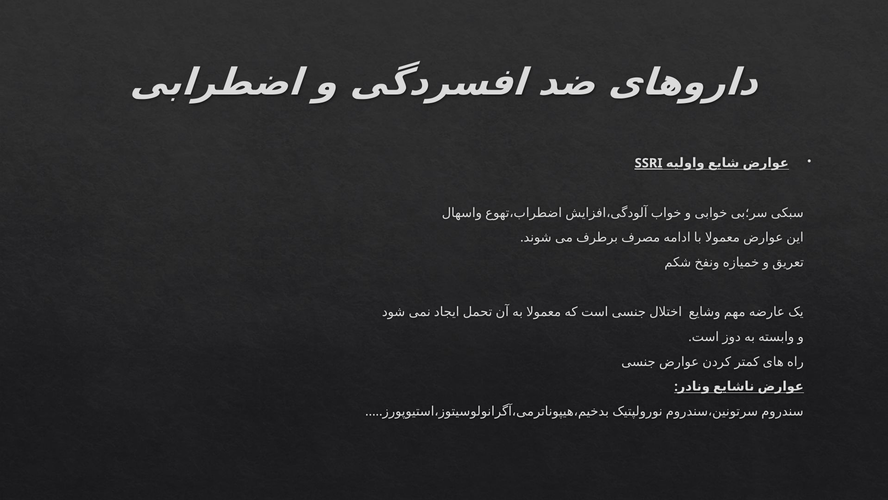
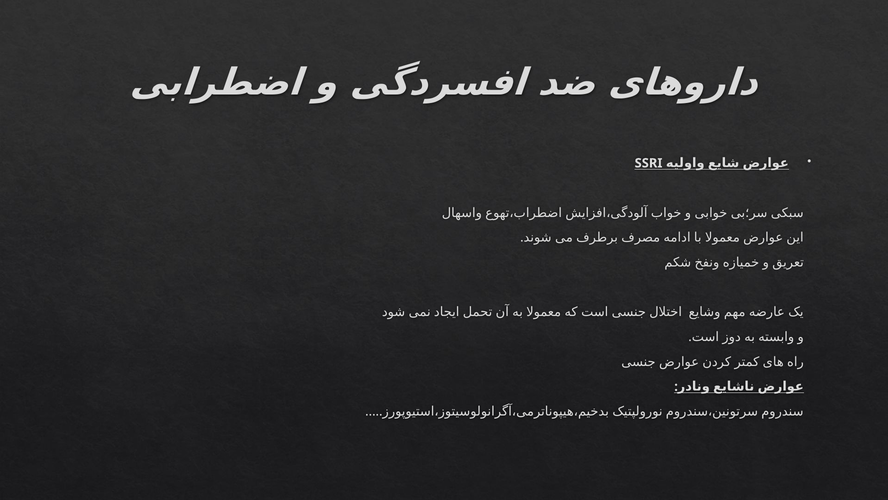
SSRI underline: present -> none
